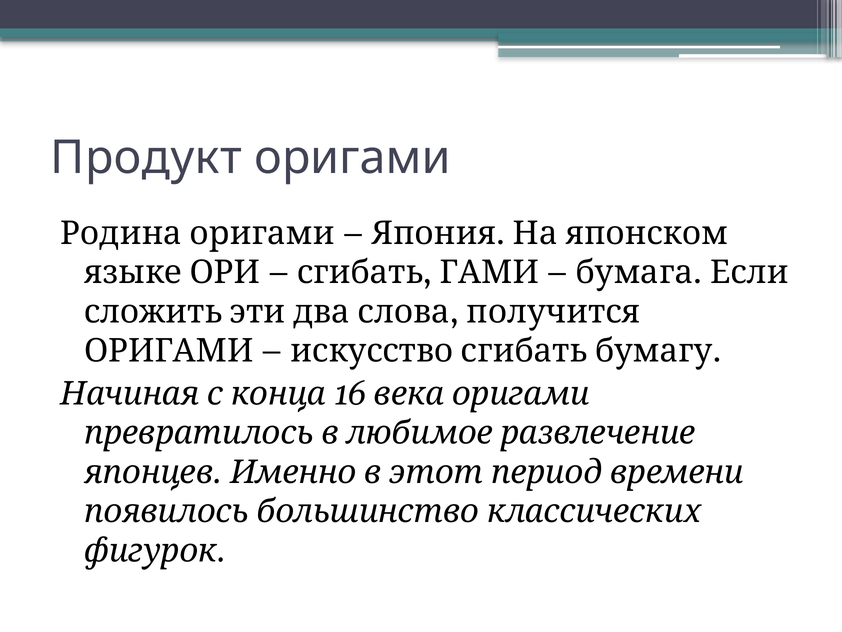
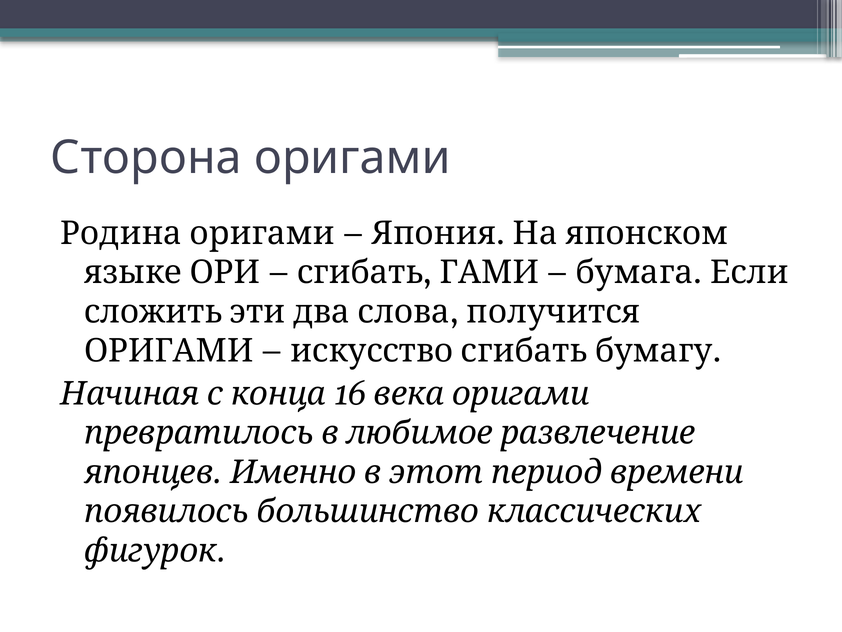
Продукт: Продукт -> Сторона
